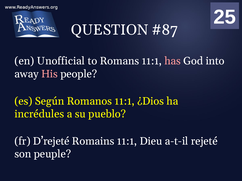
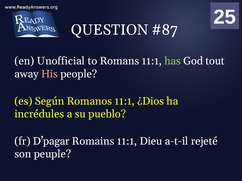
has colour: pink -> light green
into: into -> tout
D’rejeté: D’rejeté -> D’pagar
